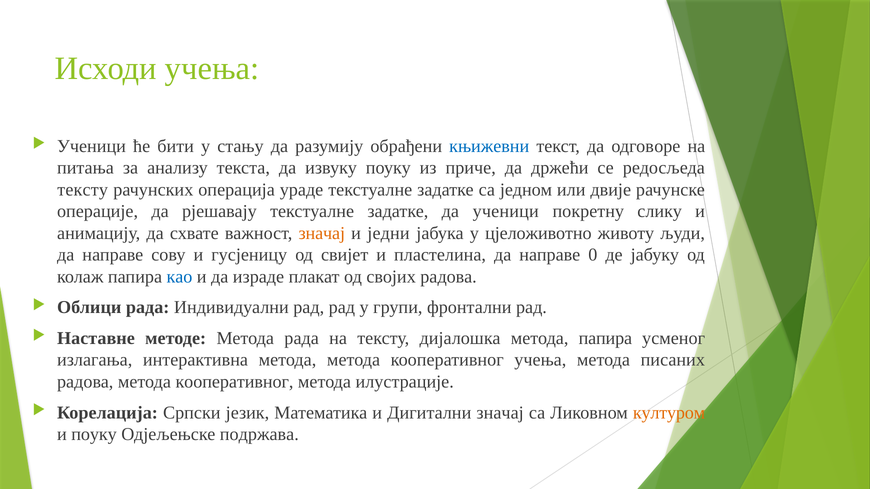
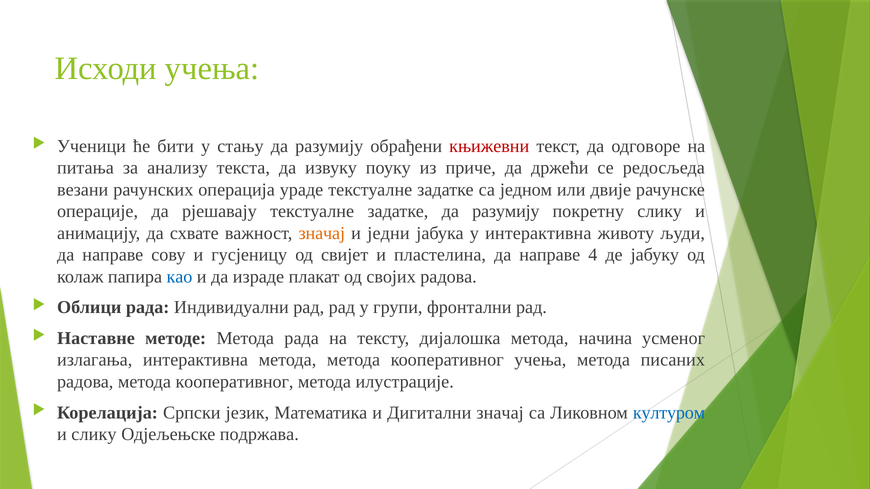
књижевни colour: blue -> red
тексту at (83, 190): тексту -> везани
задатке да ученици: ученици -> разумију
у цјеложивотно: цјеложивотно -> интерактивна
0: 0 -> 4
метода папира: папира -> начина
културом colour: orange -> blue
и поуку: поуку -> слику
